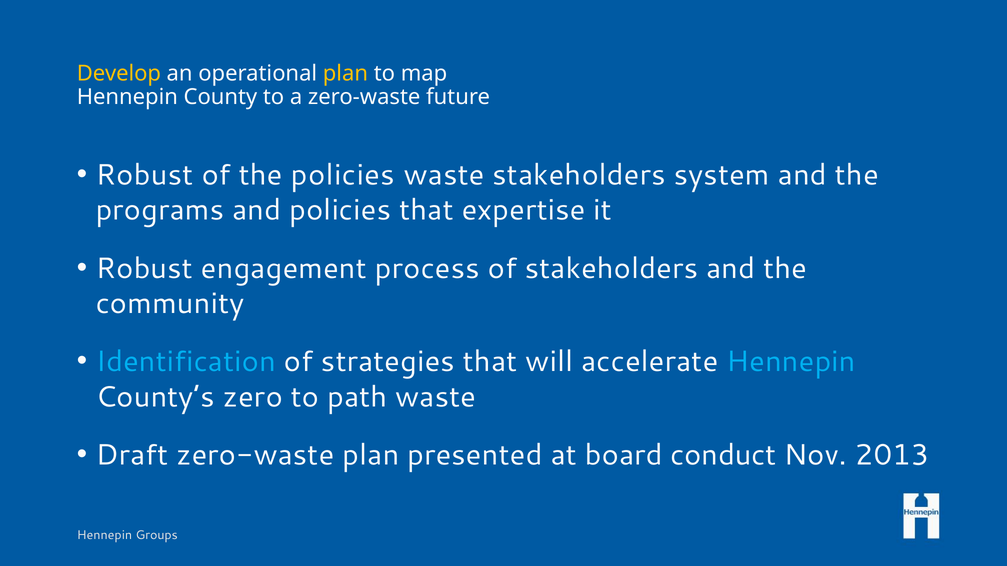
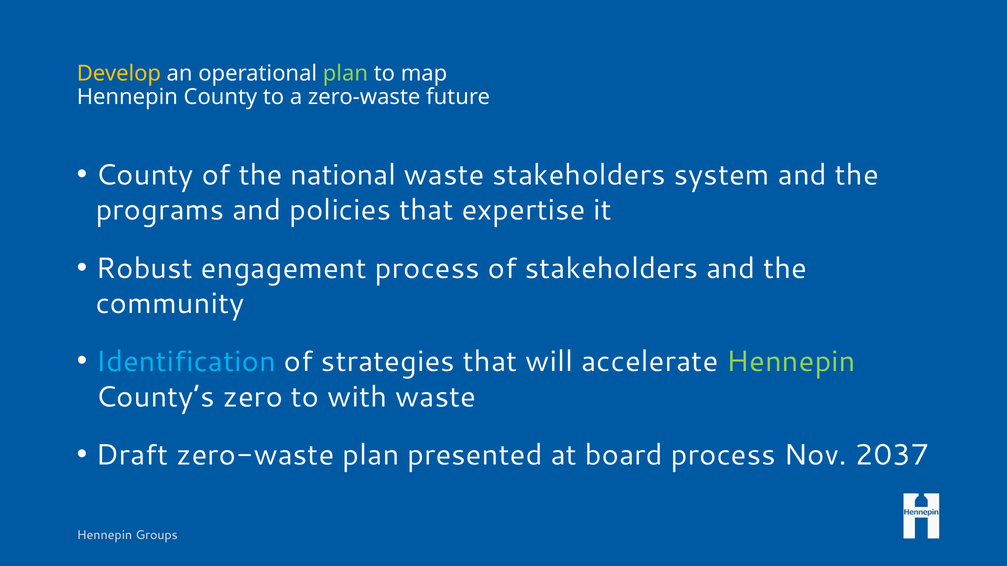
plan at (345, 73) colour: yellow -> light green
Robust at (145, 175): Robust -> County
the policies: policies -> national
Hennepin at (791, 362) colour: light blue -> light green
path: path -> with
board conduct: conduct -> process
2013: 2013 -> 2037
